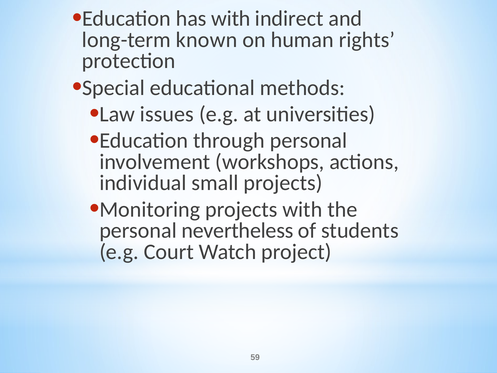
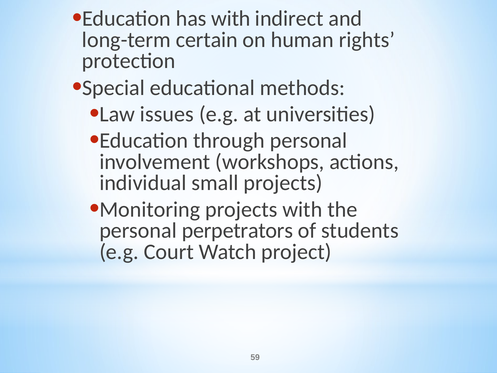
known: known -> certain
nevertheless: nevertheless -> perpetrators
